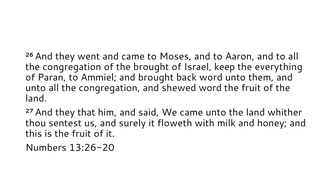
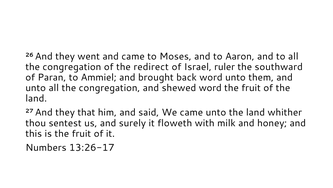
the brought: brought -> redirect
keep: keep -> ruler
everything: everything -> southward
13:26-20: 13:26-20 -> 13:26-17
